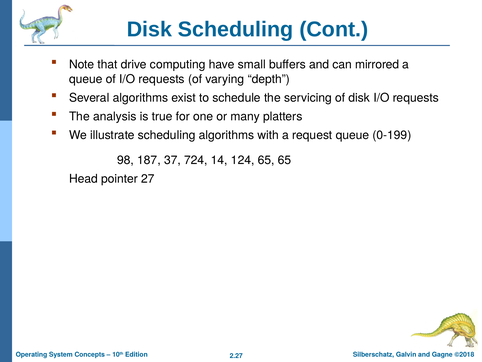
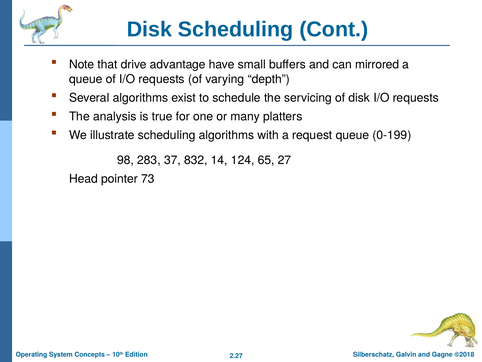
computing: computing -> advantage
187: 187 -> 283
724: 724 -> 832
65 65: 65 -> 27
27: 27 -> 73
